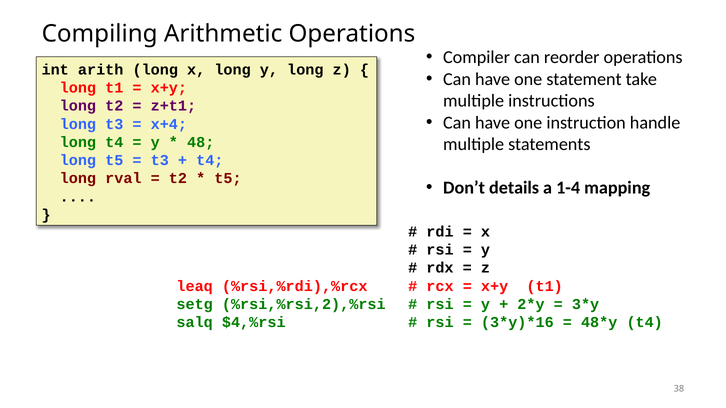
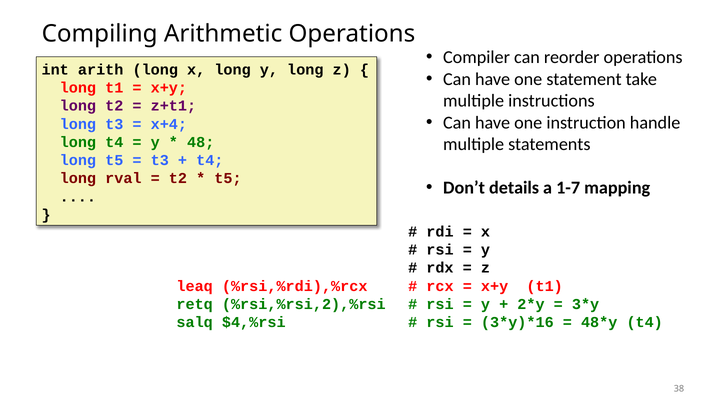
1-4: 1-4 -> 1-7
setg: setg -> retq
